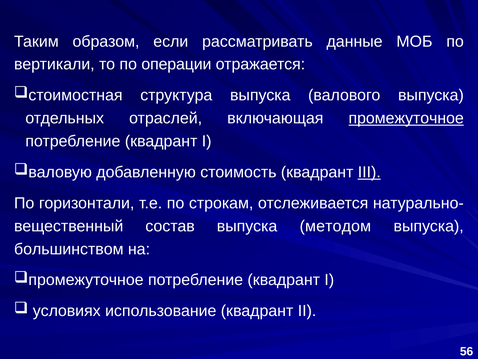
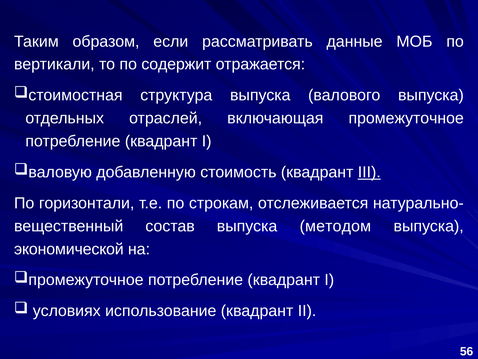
операции: операции -> содержит
промежуточное underline: present -> none
большинством: большинством -> экономической
